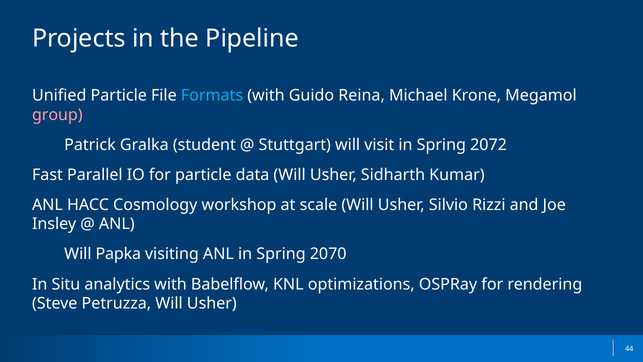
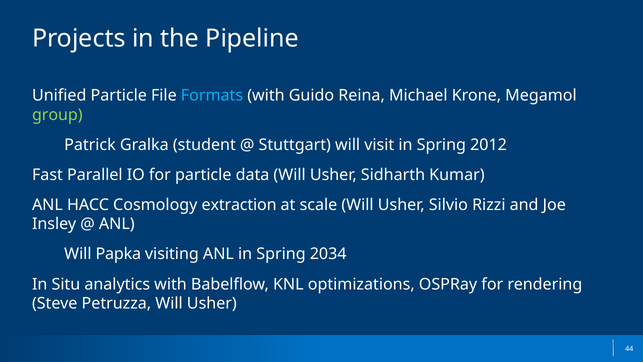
group colour: pink -> light green
2072: 2072 -> 2012
workshop: workshop -> extraction
2070: 2070 -> 2034
